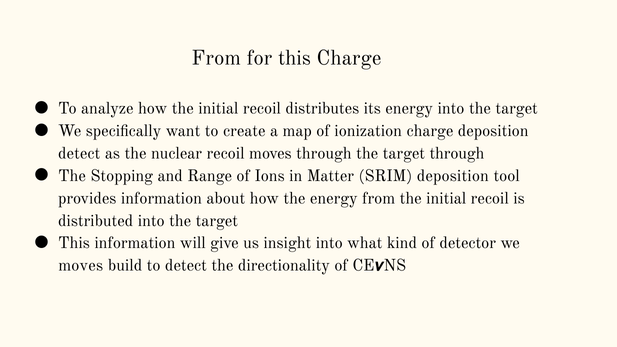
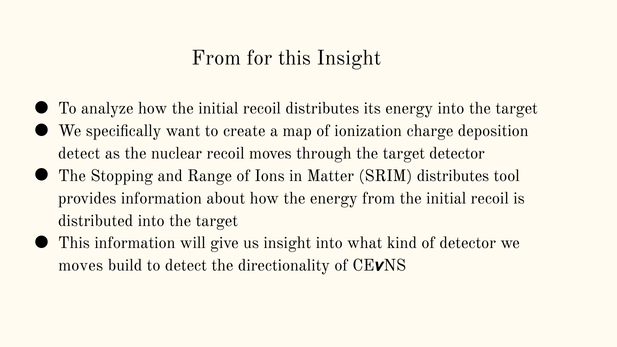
this Charge: Charge -> Insight
target through: through -> detector
SRIM deposition: deposition -> distributes
